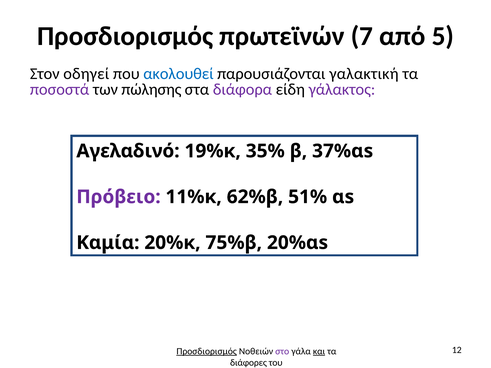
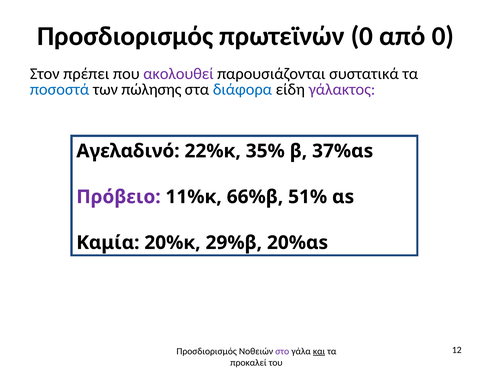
πρωτεϊνών 7: 7 -> 0
από 5: 5 -> 0
οδηγεί: οδηγεί -> πρέπει
ακολουθεί colour: blue -> purple
γαλακτική: γαλακτική -> συστατικά
ποσοστά colour: purple -> blue
διάφορα colour: purple -> blue
19%κ: 19%κ -> 22%κ
62%β: 62%β -> 66%β
75%β: 75%β -> 29%β
Προσδιορισμός at (207, 351) underline: present -> none
διάφορες: διάφορες -> προκαλεί
